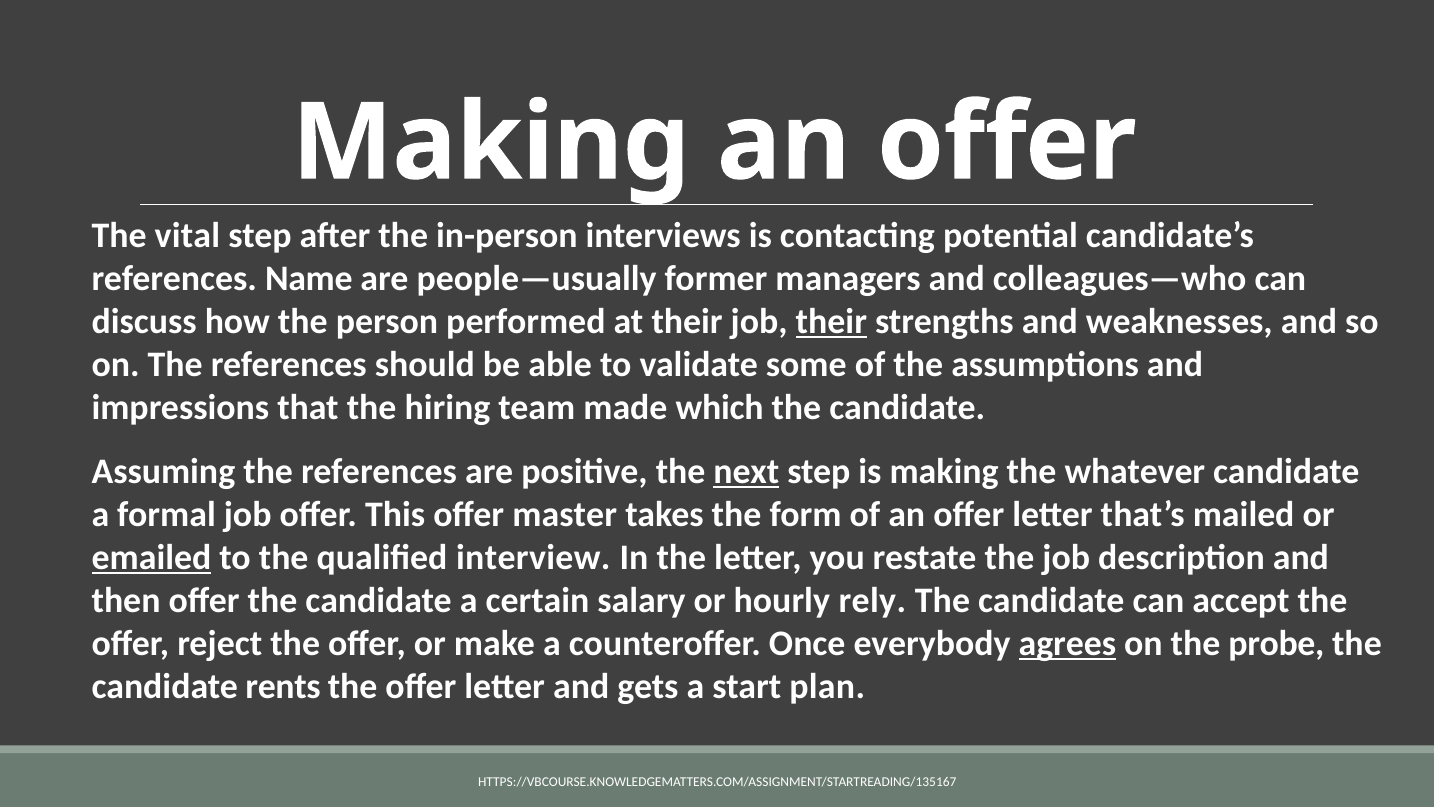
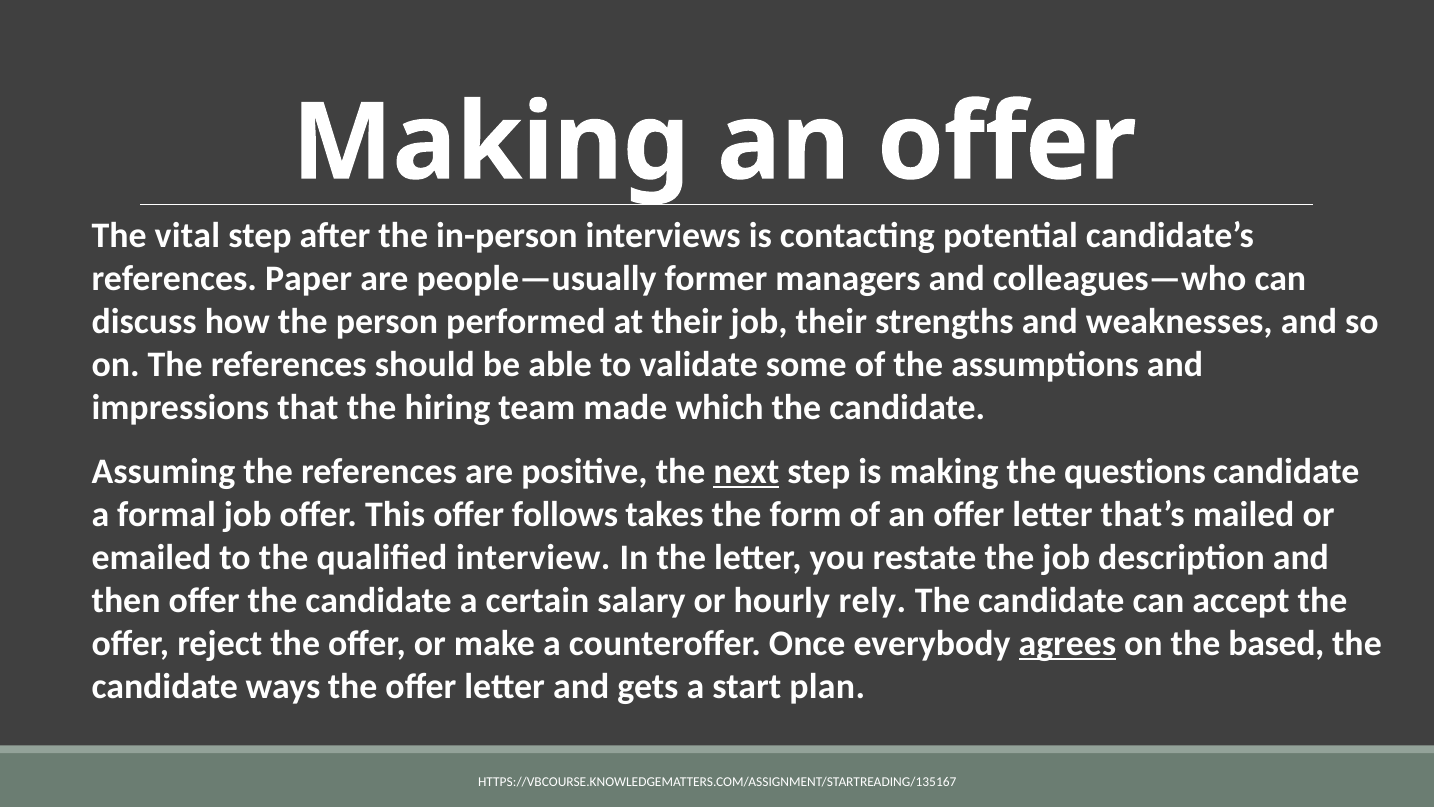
Name: Name -> Paper
their at (831, 321) underline: present -> none
whatever: whatever -> questions
master: master -> follows
emailed underline: present -> none
probe: probe -> based
rents: rents -> ways
